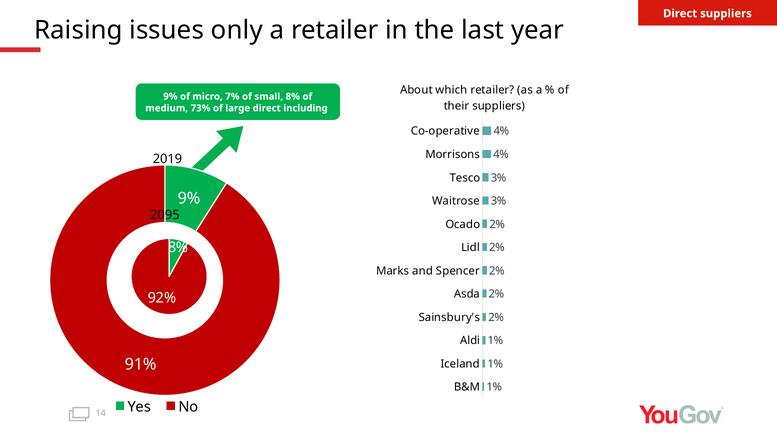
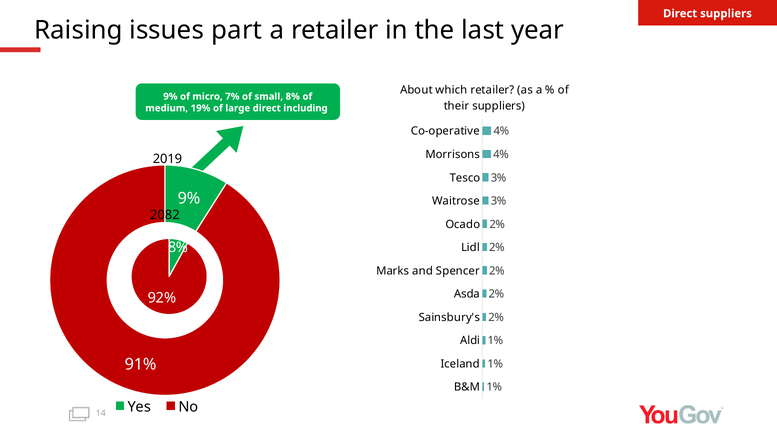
only: only -> part
73%: 73% -> 19%
2095: 2095 -> 2082
